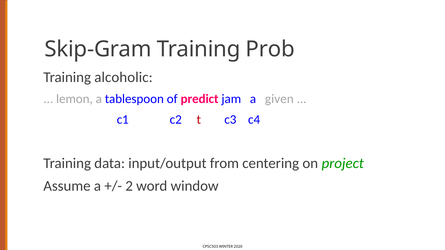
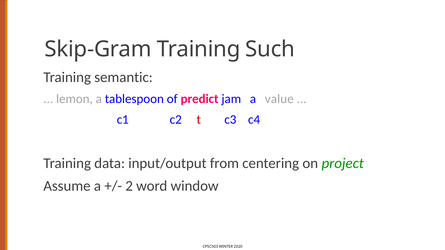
Prob: Prob -> Such
alcoholic: alcoholic -> semantic
given: given -> value
